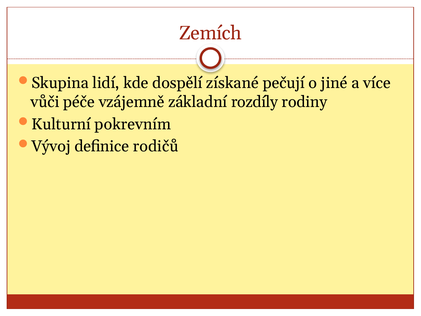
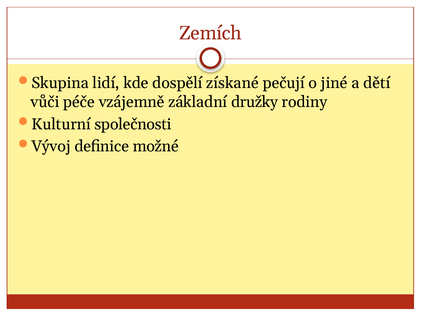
více: více -> dětí
rozdíly: rozdíly -> družky
pokrevním: pokrevním -> společnosti
rodičů: rodičů -> možné
